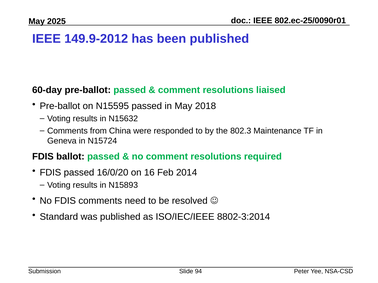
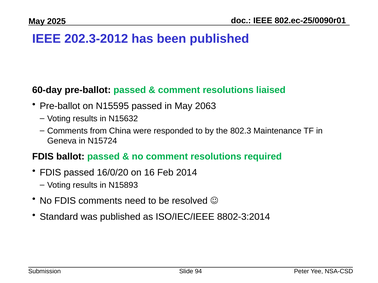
149.9-2012: 149.9-2012 -> 202.3-2012
2018: 2018 -> 2063
